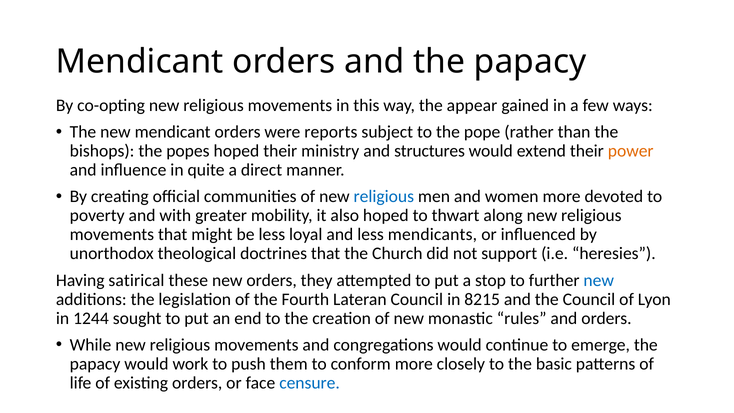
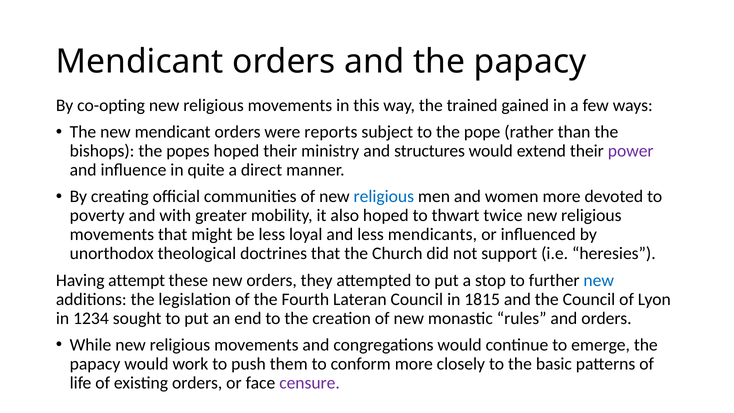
appear: appear -> trained
power colour: orange -> purple
along: along -> twice
satirical: satirical -> attempt
8215: 8215 -> 1815
1244: 1244 -> 1234
censure colour: blue -> purple
